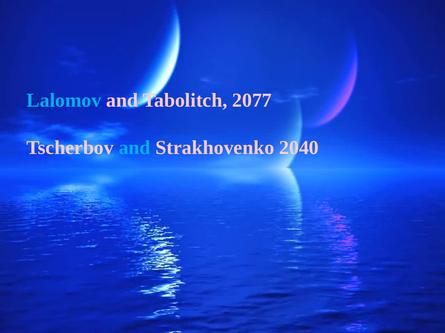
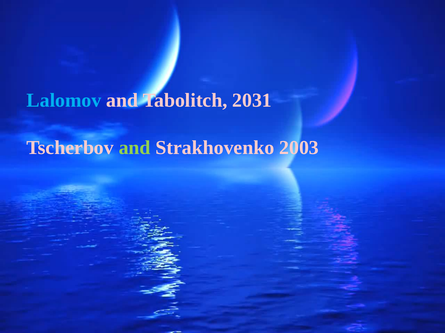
2077: 2077 -> 2031
and at (135, 148) colour: light blue -> light green
2040: 2040 -> 2003
